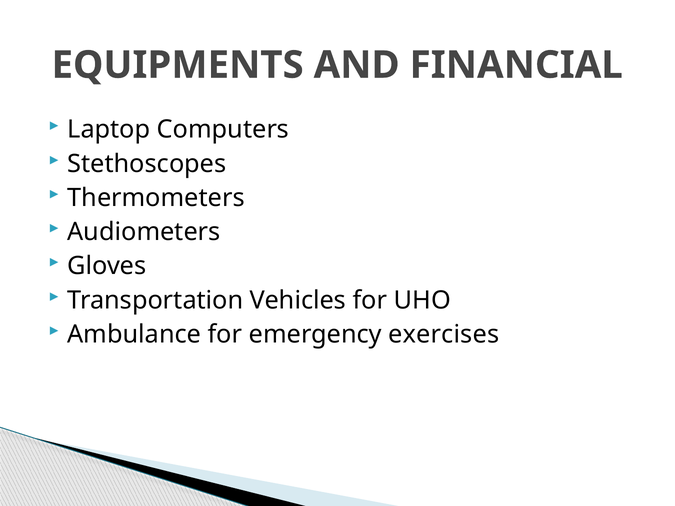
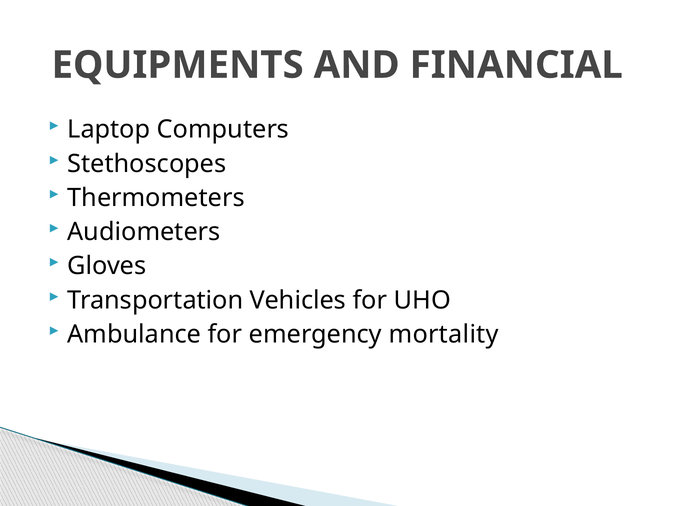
exercises: exercises -> mortality
